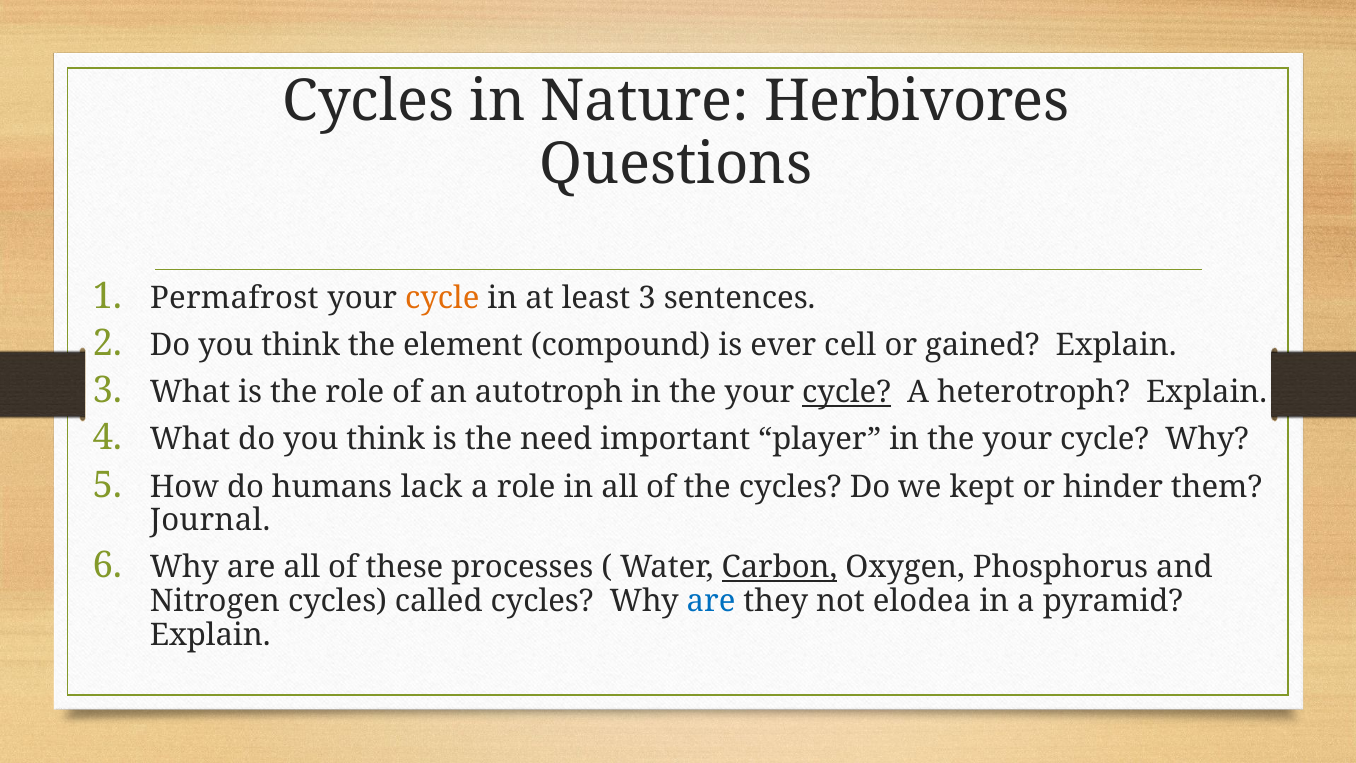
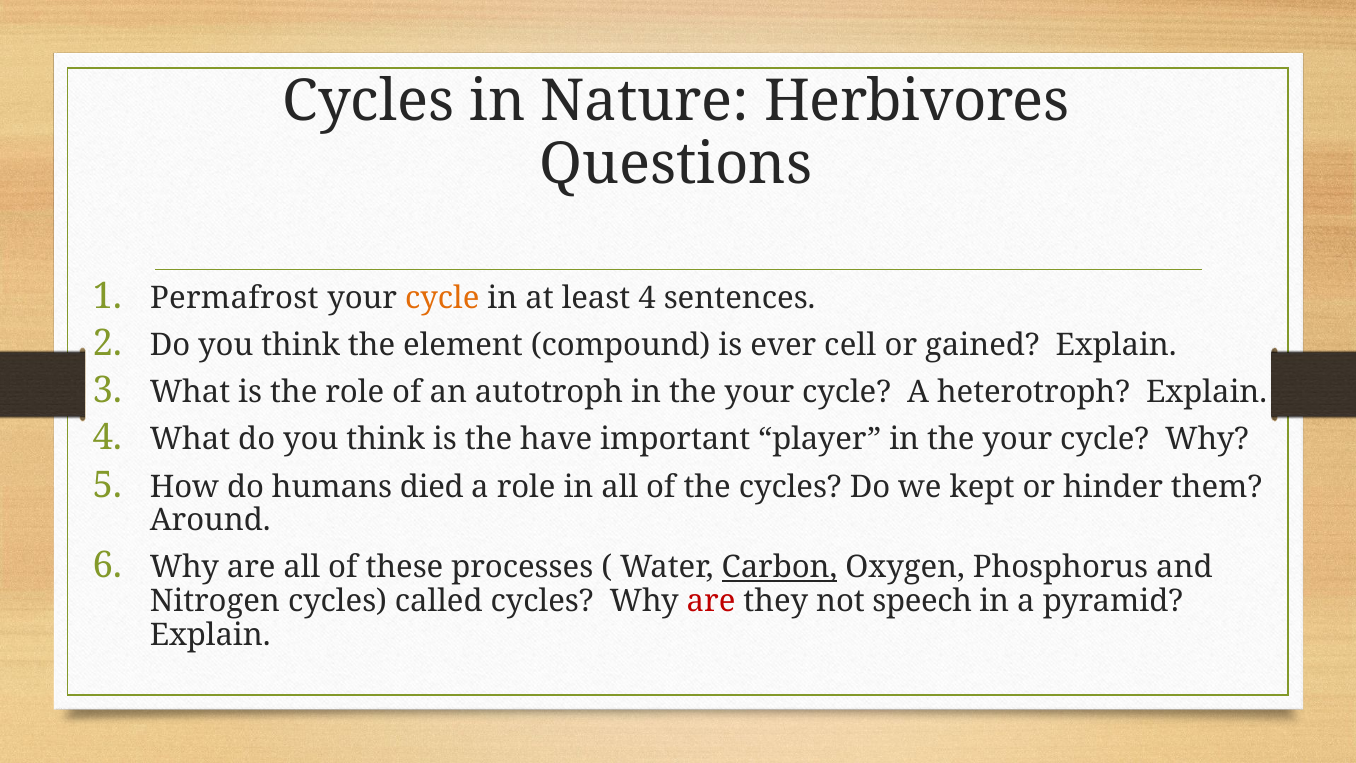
least 3: 3 -> 4
cycle at (847, 392) underline: present -> none
need: need -> have
lack: lack -> died
Journal: Journal -> Around
are at (711, 601) colour: blue -> red
elodea: elodea -> speech
